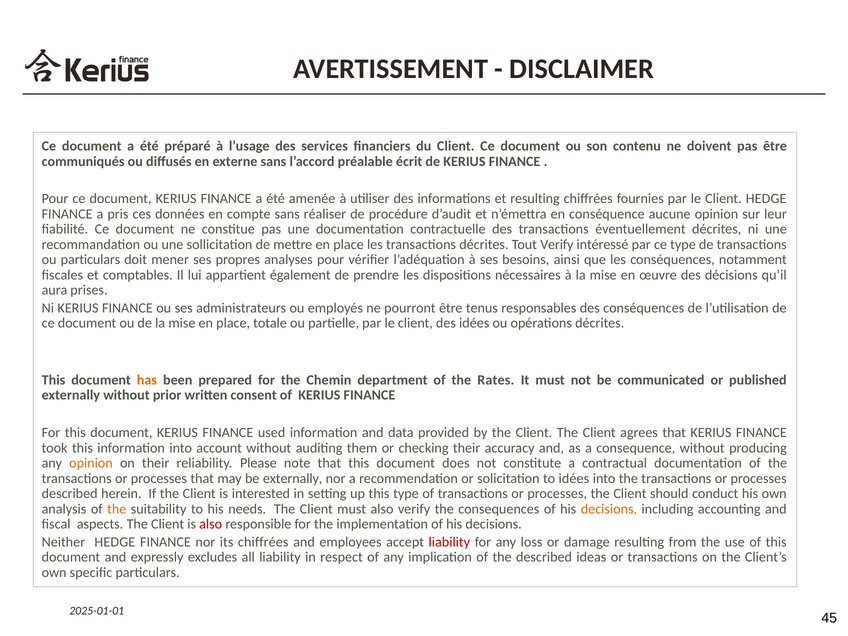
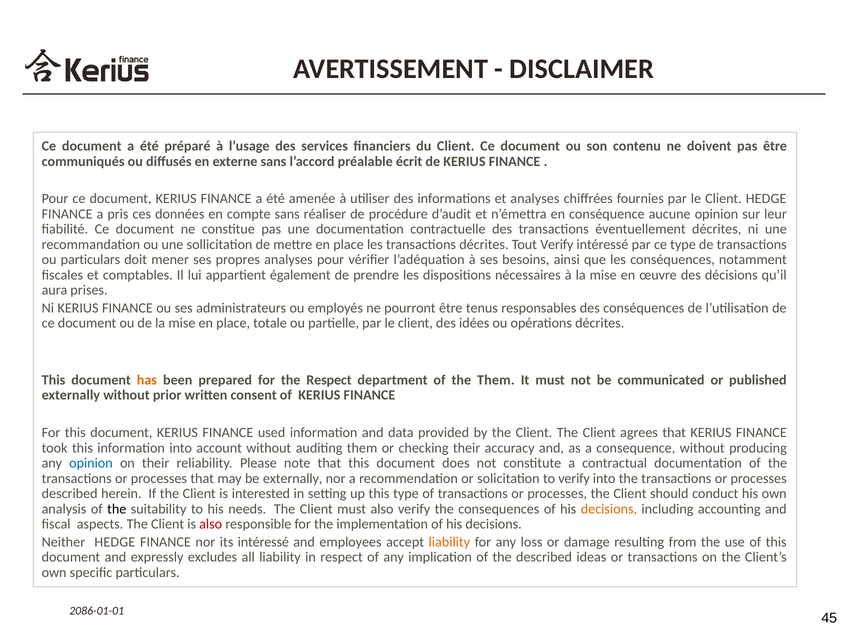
et resulting: resulting -> analyses
the Chemin: Chemin -> Respect
the Rates: Rates -> Them
opinion at (91, 463) colour: orange -> blue
to idées: idées -> verify
the at (117, 509) colour: orange -> black
its chiffrées: chiffrées -> intéressé
liability at (449, 542) colour: red -> orange
2025-01-01: 2025-01-01 -> 2086-01-01
